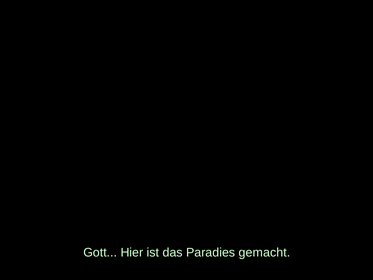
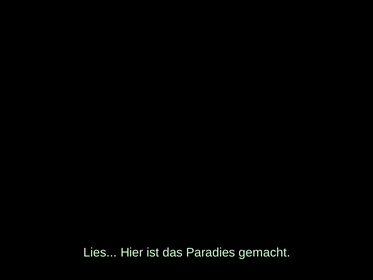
Gott: Gott -> Lies
